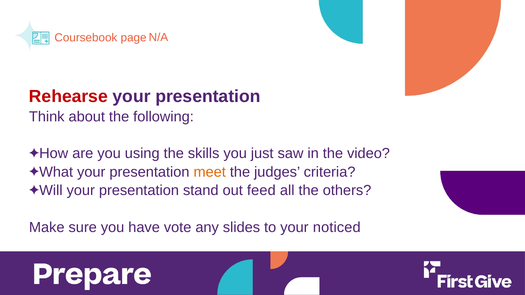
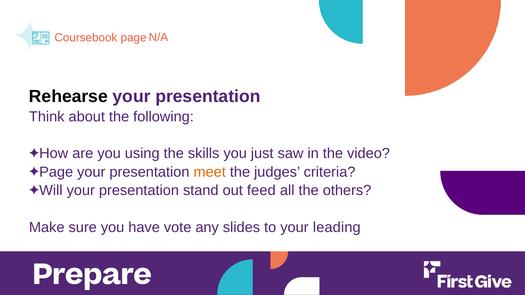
Rehearse colour: red -> black
What at (56, 172): What -> Page
noticed: noticed -> leading
